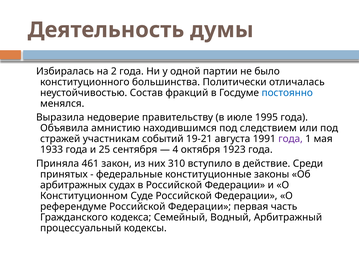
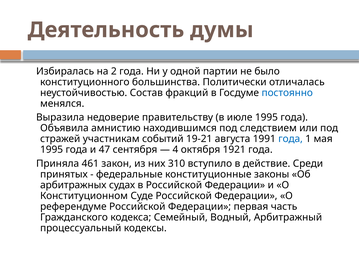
года at (291, 139) colour: purple -> blue
1933 at (52, 150): 1933 -> 1995
25: 25 -> 47
1923: 1923 -> 1921
